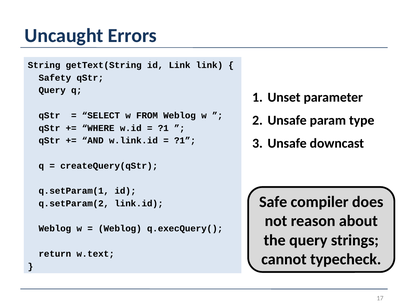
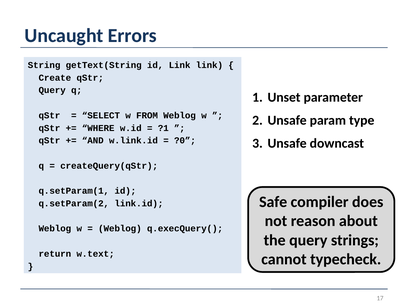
Safety: Safety -> Create
?1 at (185, 141): ?1 -> ?0
